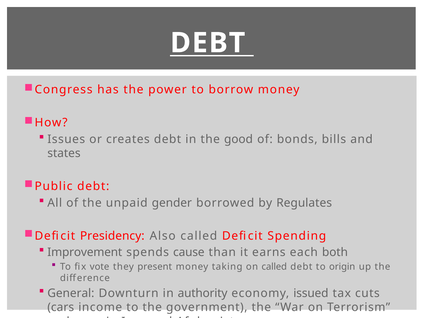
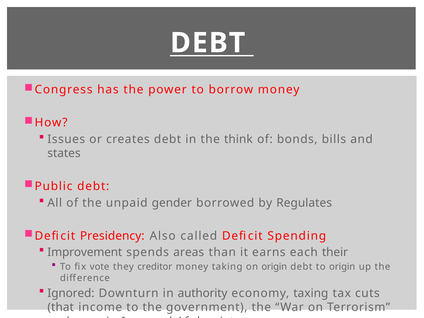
good: good -> think
cause: cause -> areas
both: both -> their
present: present -> creditor
on called: called -> origin
General: General -> Ignored
issued: issued -> taxing
cars: cars -> that
